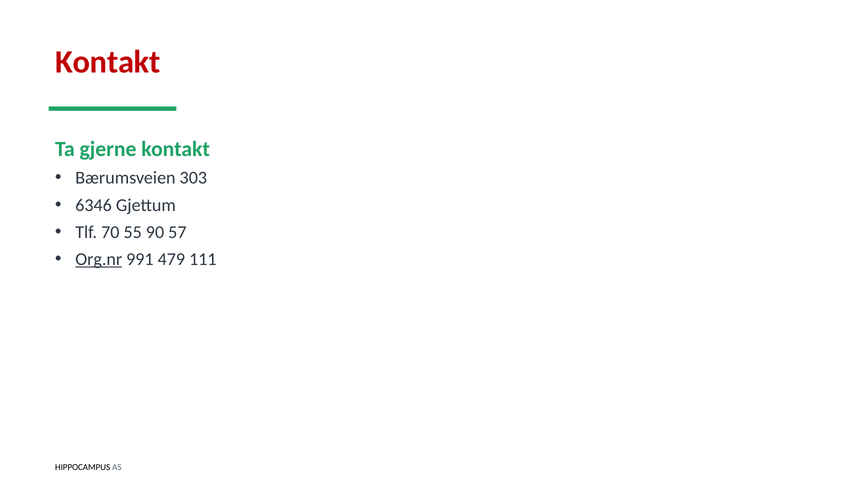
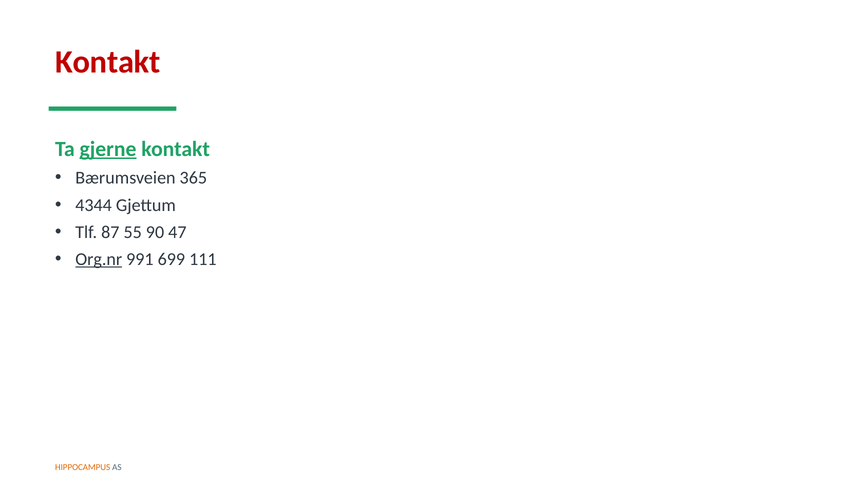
gjerne underline: none -> present
303: 303 -> 365
6346: 6346 -> 4344
70: 70 -> 87
57: 57 -> 47
479: 479 -> 699
HIPPOCAMPUS colour: black -> orange
